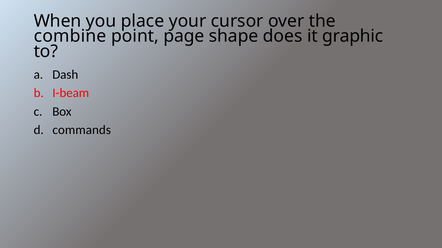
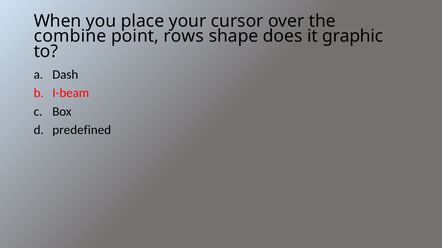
page: page -> rows
commands: commands -> predefined
